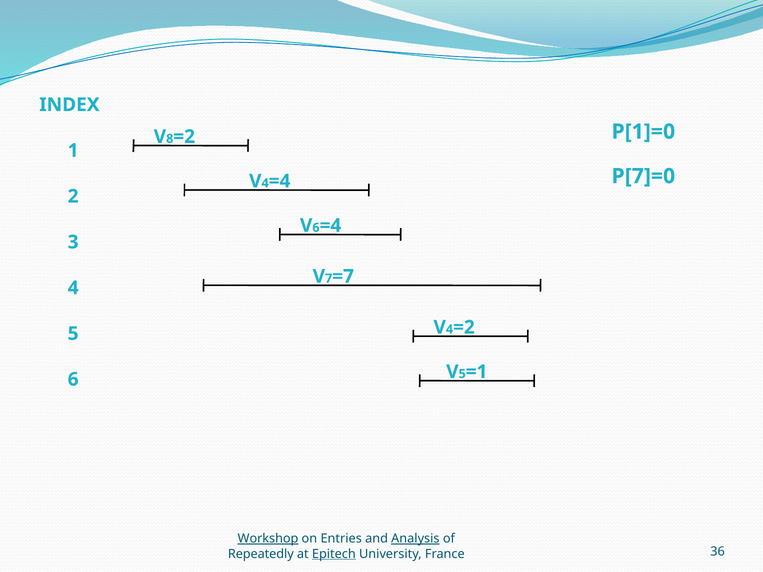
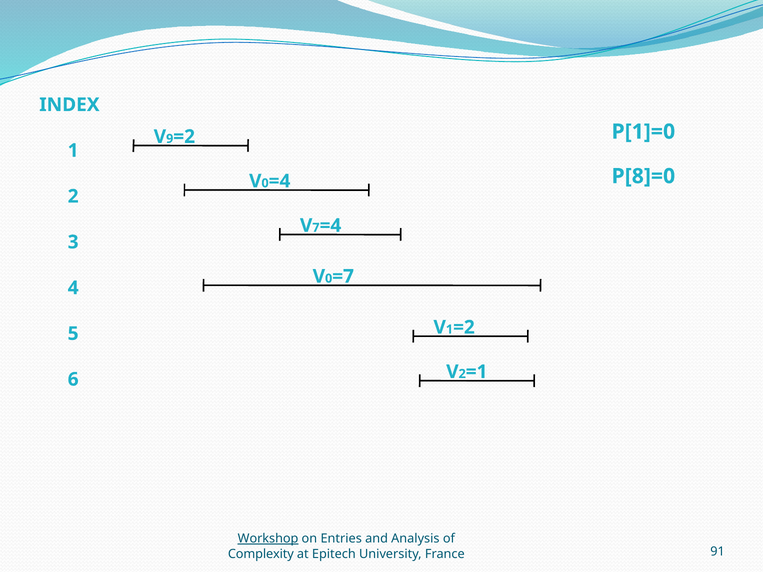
8: 8 -> 9
P[7]=0: P[7]=0 -> P[8]=0
4 at (265, 183): 4 -> 0
6 at (316, 228): 6 -> 7
7 at (329, 279): 7 -> 0
4 at (449, 330): 4 -> 1
5 at (462, 374): 5 -> 2
Analysis underline: present -> none
Repeatedly: Repeatedly -> Complexity
Epitech underline: present -> none
36: 36 -> 91
